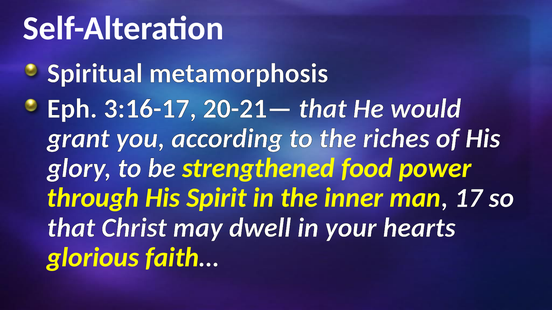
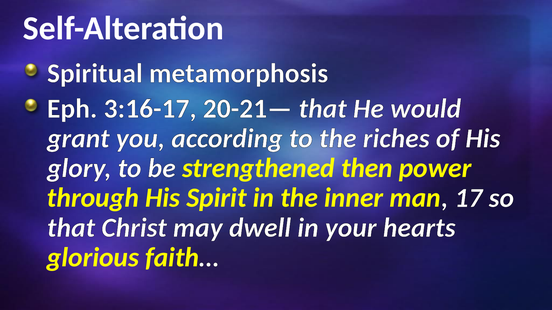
food: food -> then
